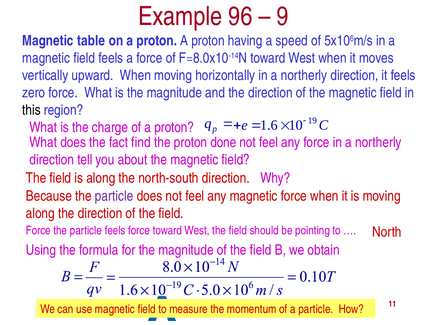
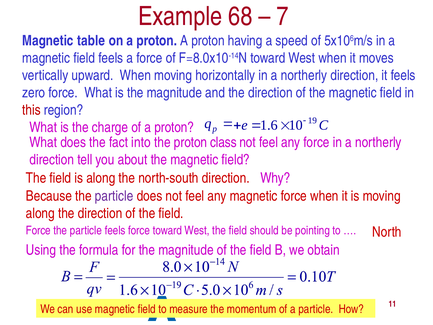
96: 96 -> 68
9 at (283, 16): 9 -> 7
this colour: black -> red
find: find -> into
done: done -> class
